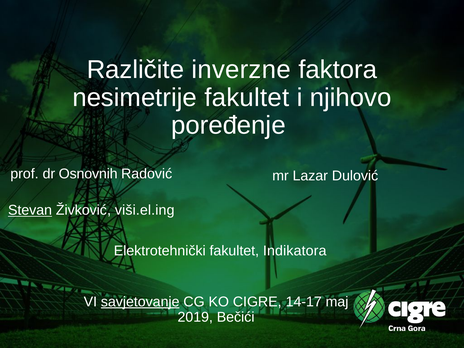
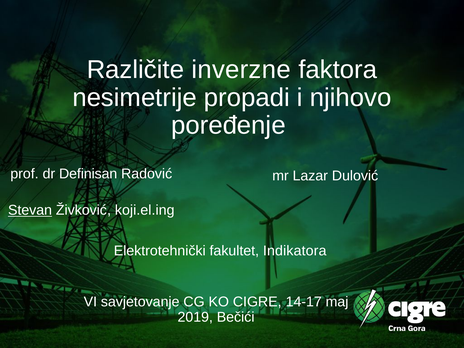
nesimetrije fakultet: fakultet -> propadi
Osnovnih: Osnovnih -> Definisan
viši.el.ing: viši.el.ing -> koji.el.ing
savjetovanje underline: present -> none
